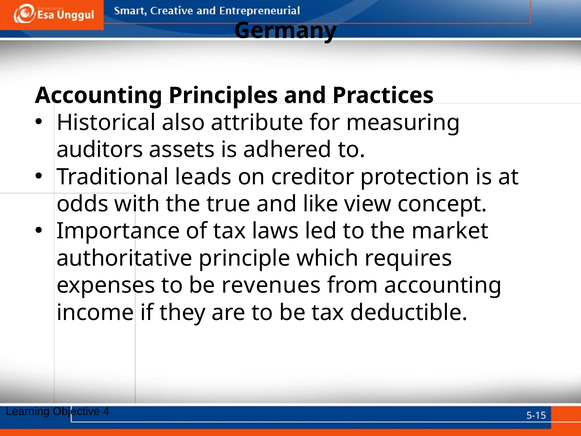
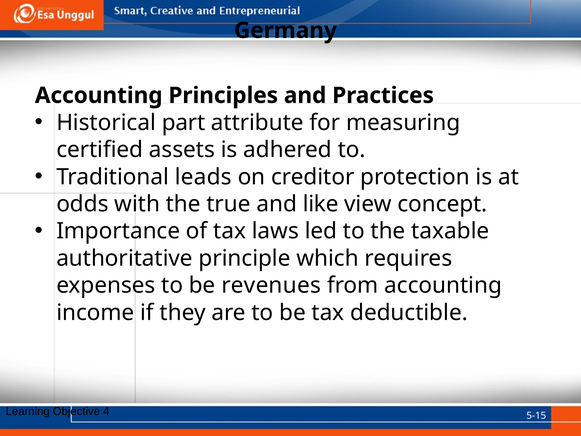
also: also -> part
auditors: auditors -> certified
market: market -> taxable
